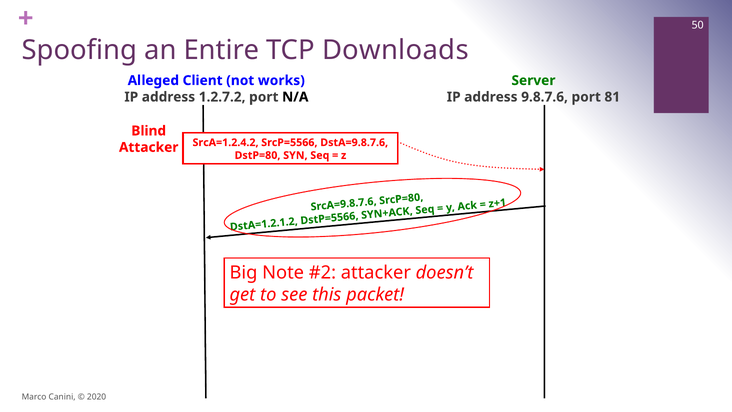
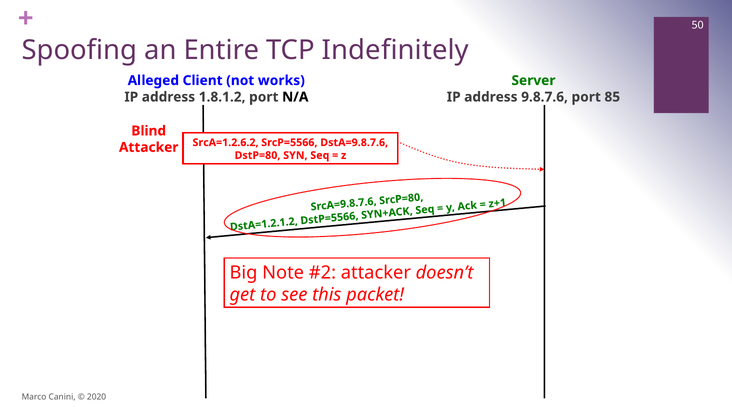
Downloads: Downloads -> Indefinitely
1.2.7.2: 1.2.7.2 -> 1.8.1.2
81: 81 -> 85
SrcA=1.2.4.2: SrcA=1.2.4.2 -> SrcA=1.2.6.2
